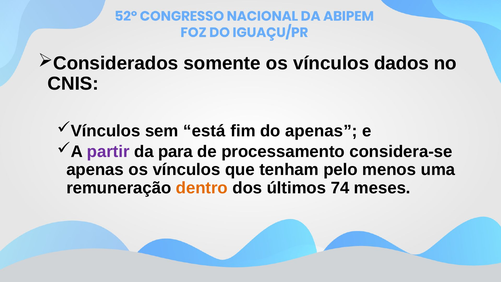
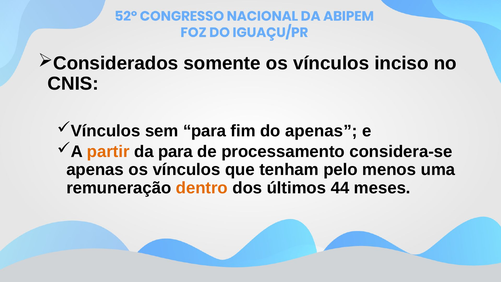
dados: dados -> inciso
sem está: está -> para
partir colour: purple -> orange
74: 74 -> 44
